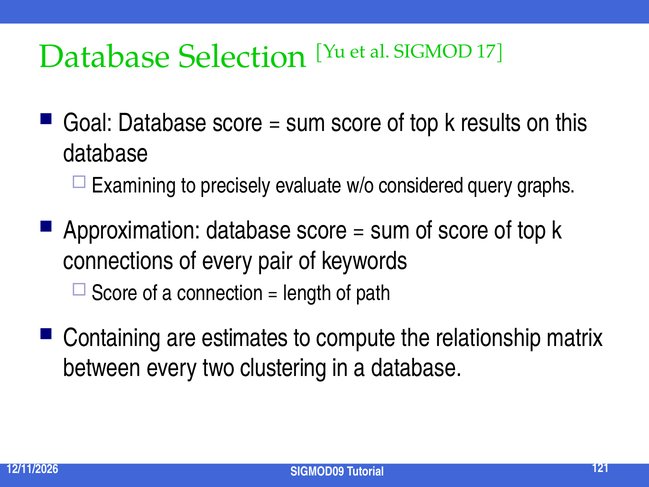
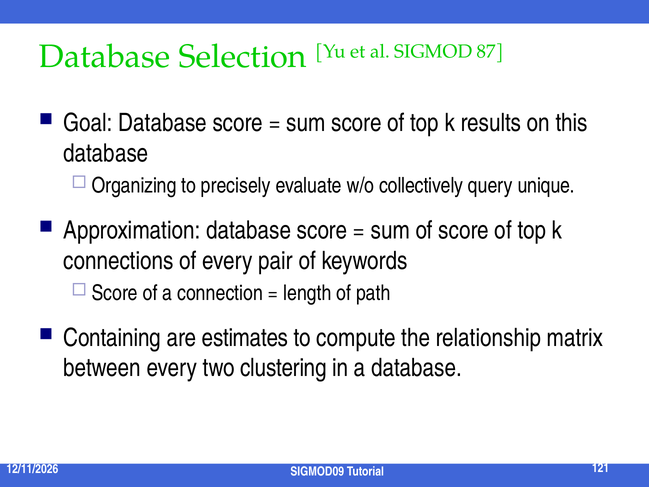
17: 17 -> 87
Examining: Examining -> Organizing
considered: considered -> collectively
graphs: graphs -> unique
